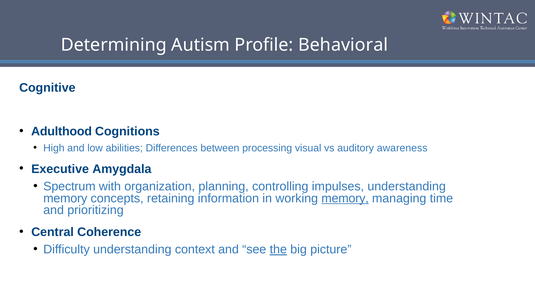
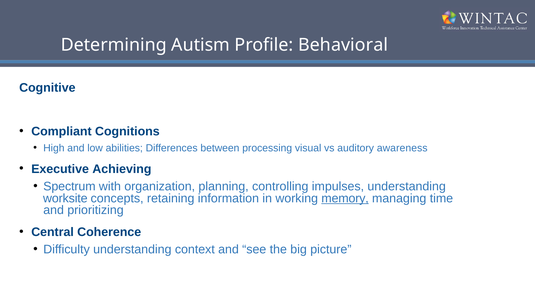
Adulthood: Adulthood -> Compliant
Amygdala: Amygdala -> Achieving
memory at (65, 198): memory -> worksite
the underline: present -> none
